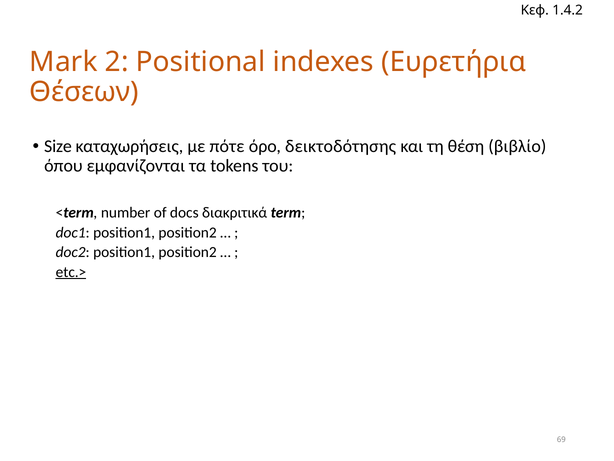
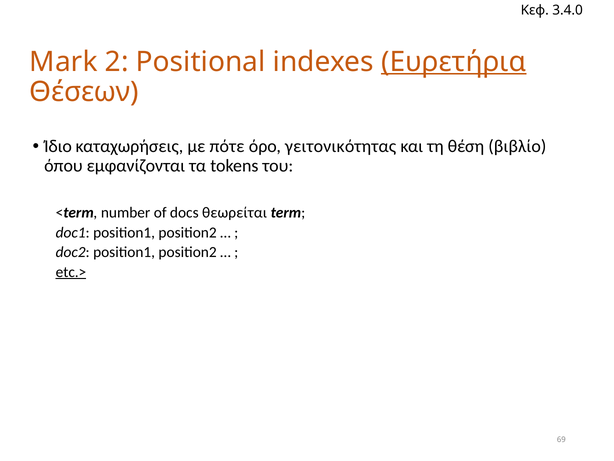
1.4.2: 1.4.2 -> 3.4.0
Ευρετήρια underline: none -> present
Size: Size -> Ίδιο
δεικτοδότησης: δεικτοδότησης -> γειτονικότητας
διακριτικά: διακριτικά -> θεωρείται
